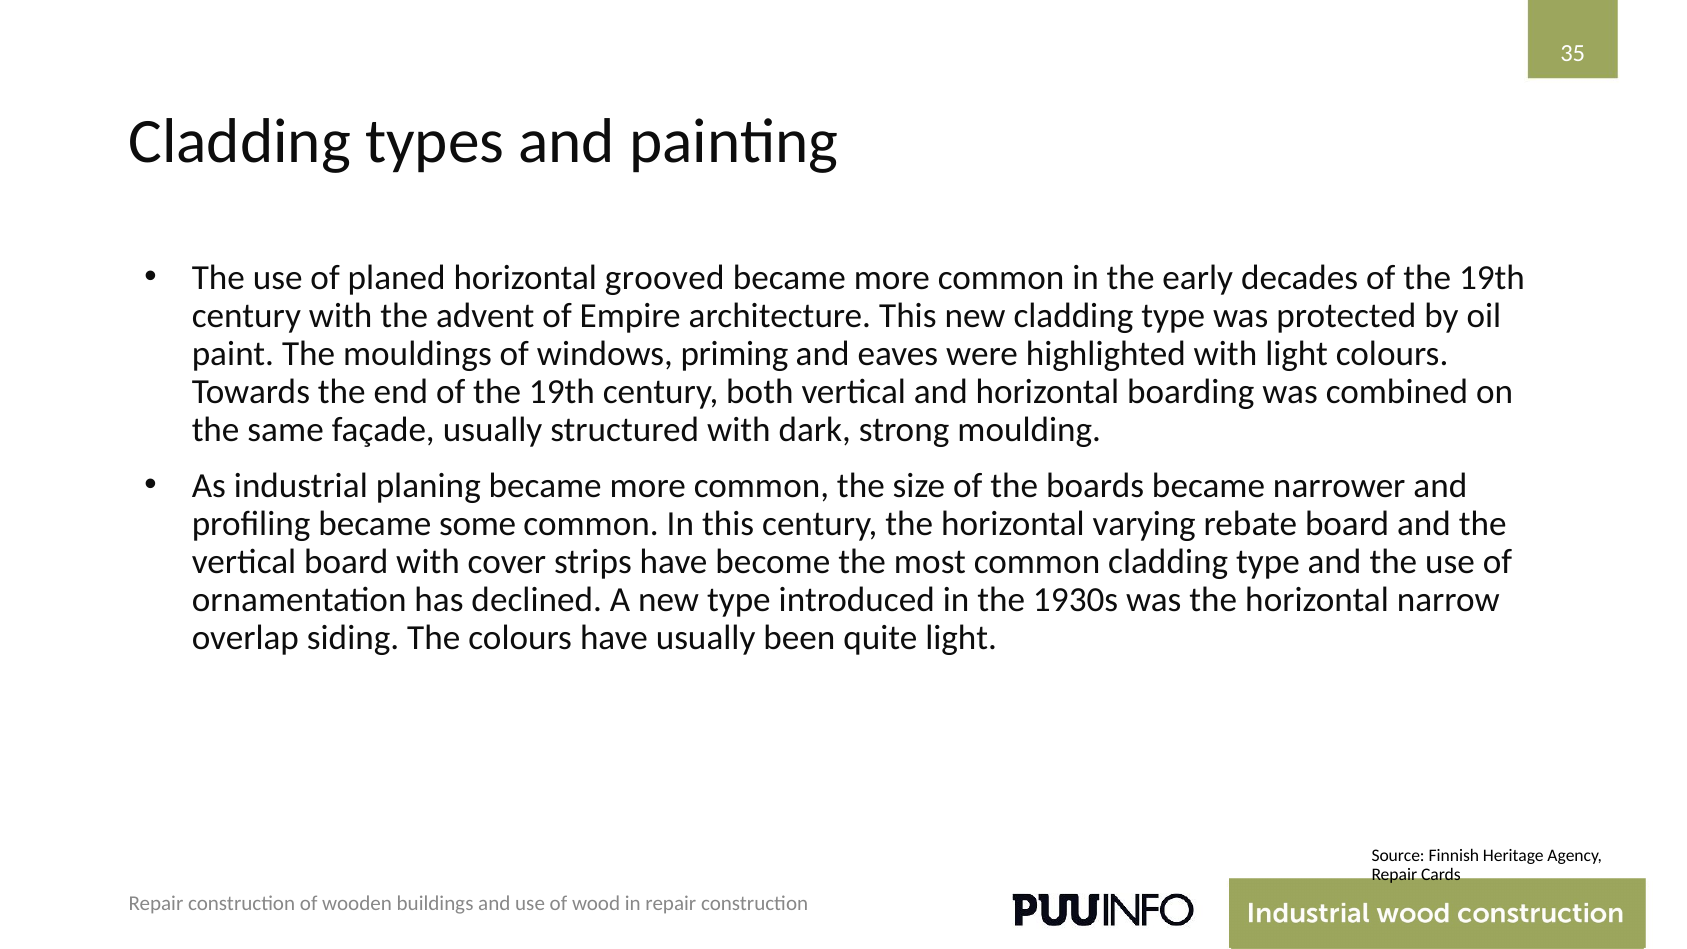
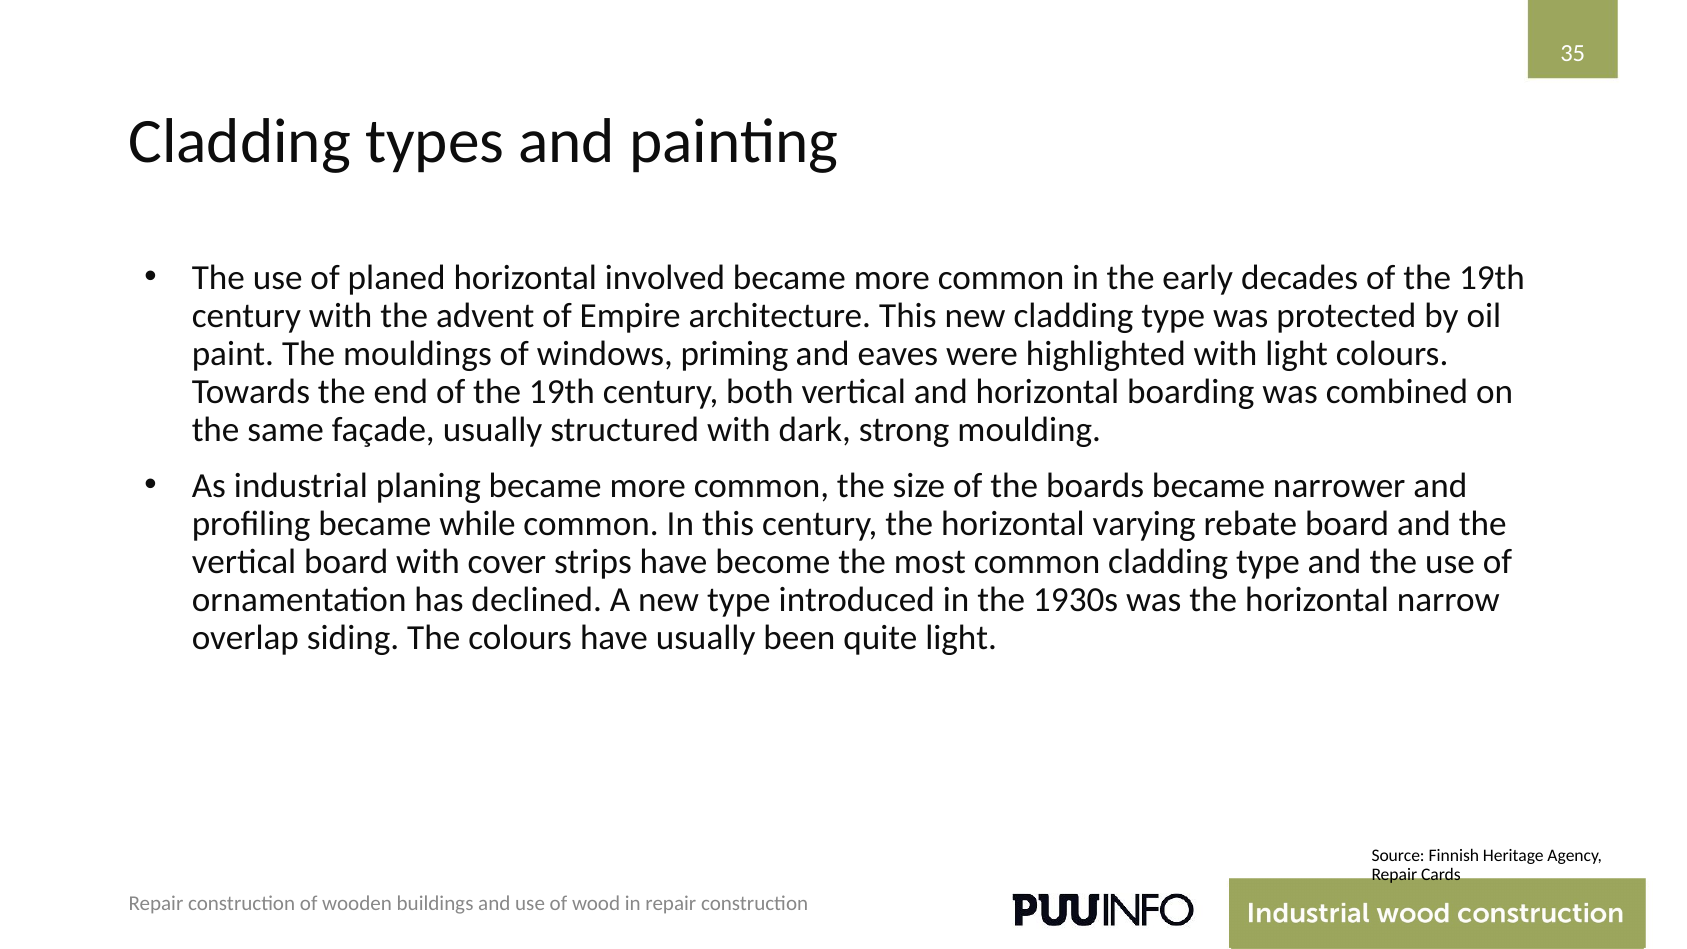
grooved: grooved -> involved
some: some -> while
